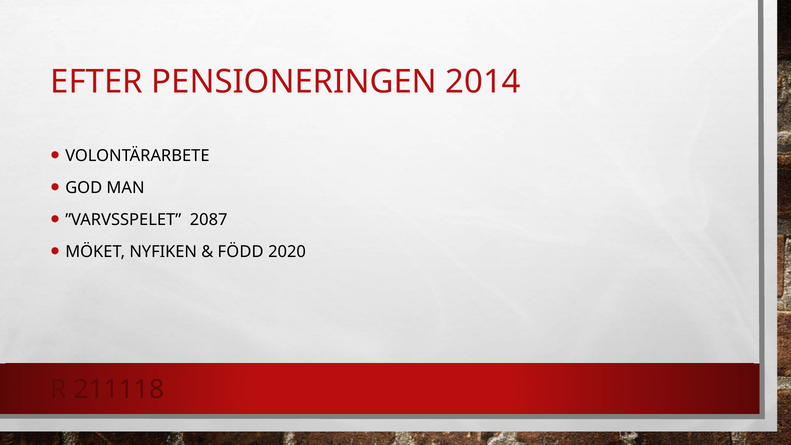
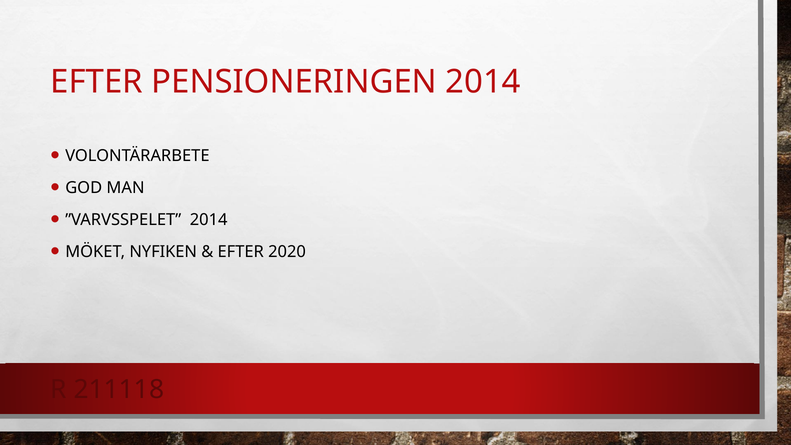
”VARVSSPELET 2087: 2087 -> 2014
FÖDD at (241, 252): FÖDD -> EFTER
